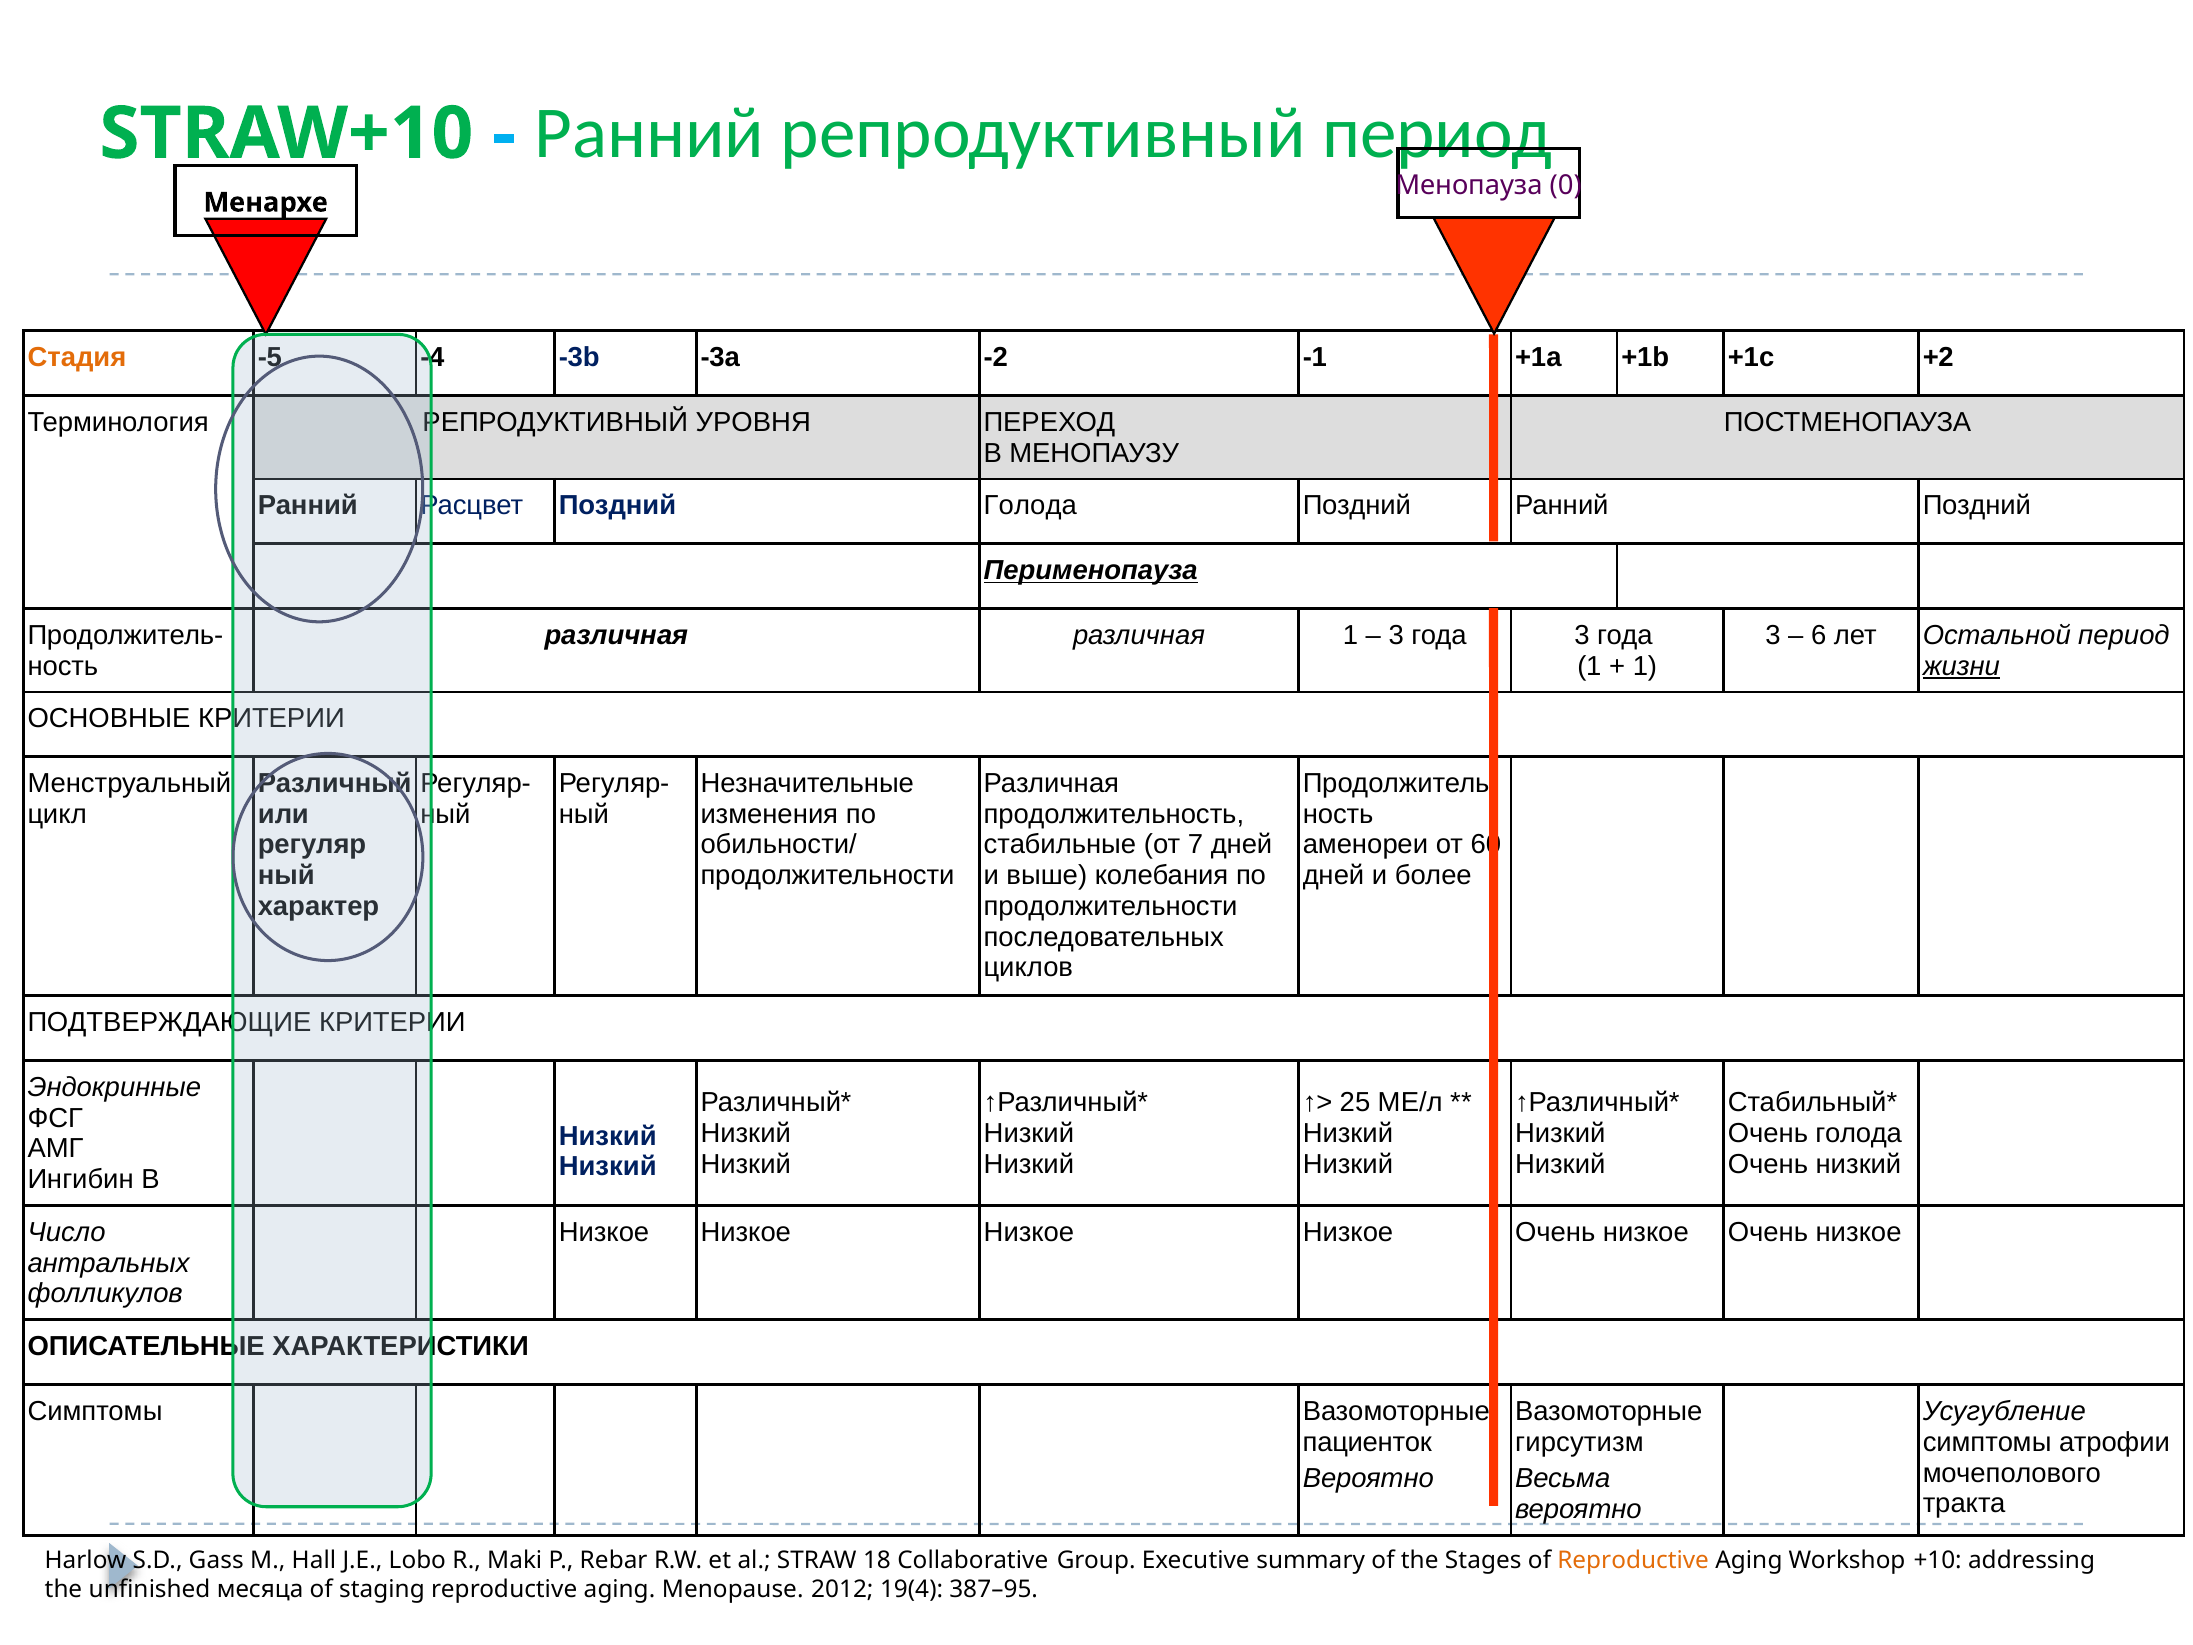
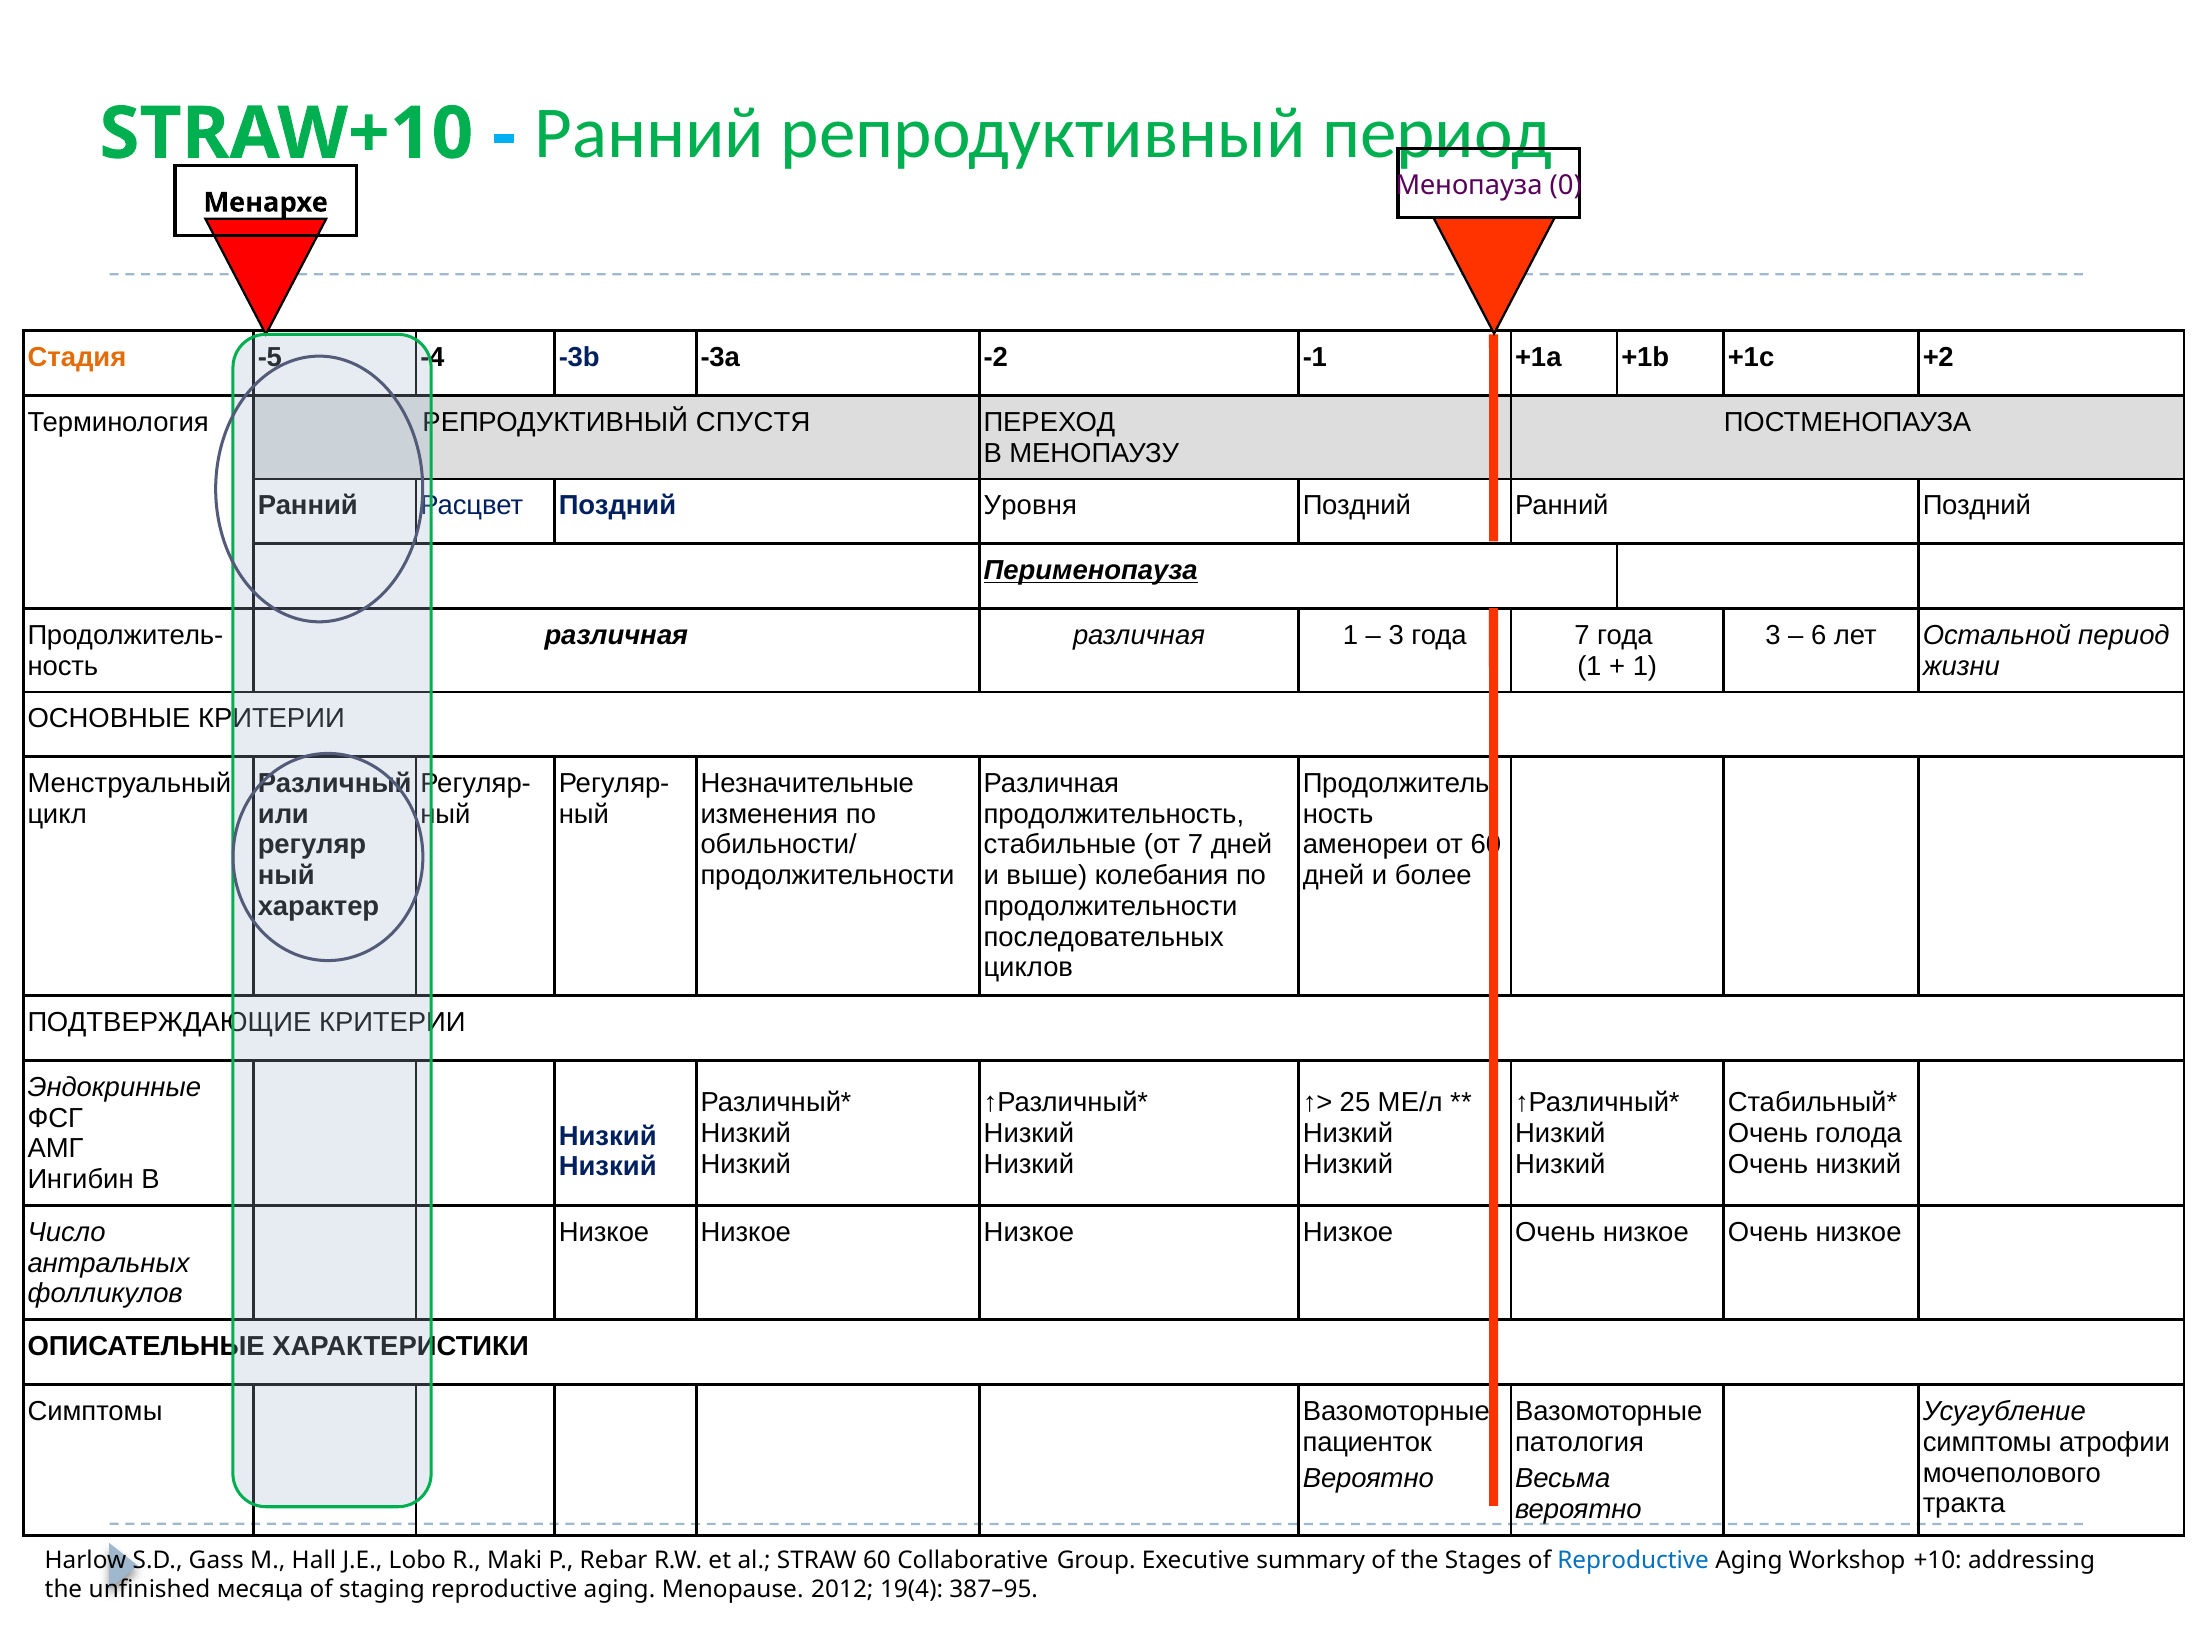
УРОВНЯ: УРОВНЯ -> СПУСТЯ
Поздний Голода: Голода -> Уровня
года 3: 3 -> 7
жизни underline: present -> none
гирсутизм: гирсутизм -> патология
STRAW 18: 18 -> 60
Reproductive at (1633, 1560) colour: orange -> blue
